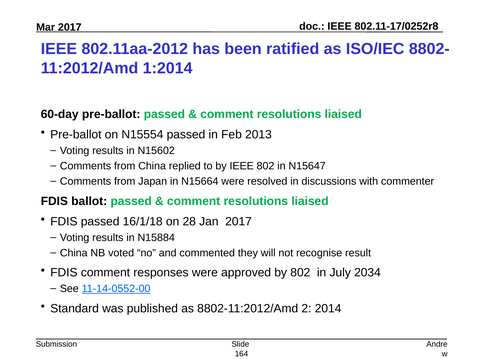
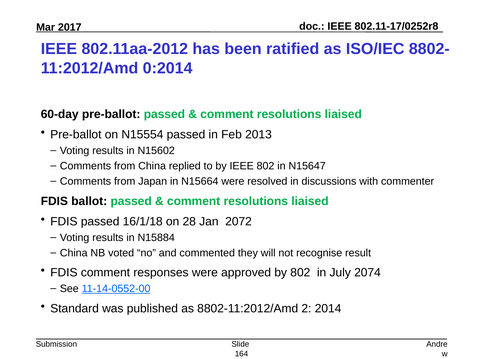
1:2014: 1:2014 -> 0:2014
Jan 2017: 2017 -> 2072
2034: 2034 -> 2074
